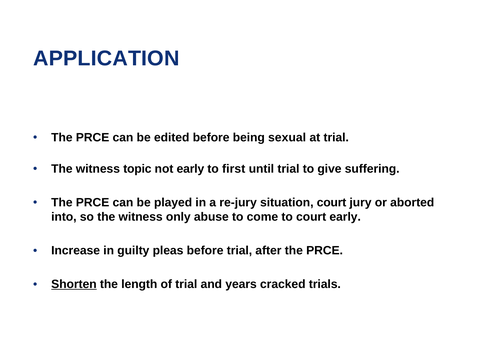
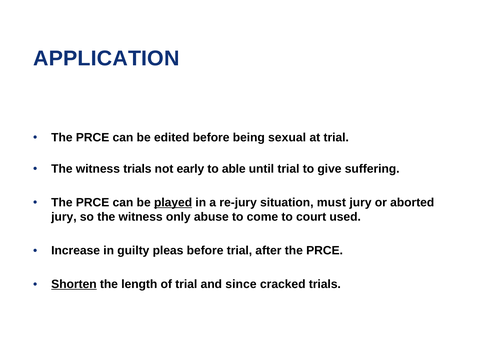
witness topic: topic -> trials
first: first -> able
played underline: none -> present
situation court: court -> must
into at (64, 217): into -> jury
court early: early -> used
years: years -> since
